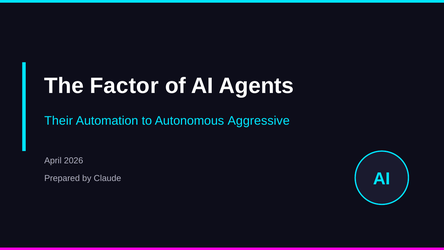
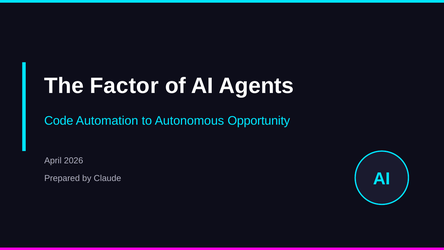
Their: Their -> Code
Aggressive: Aggressive -> Opportunity
